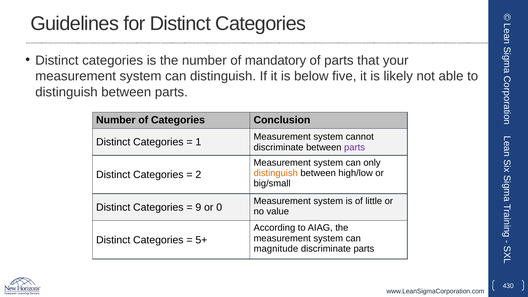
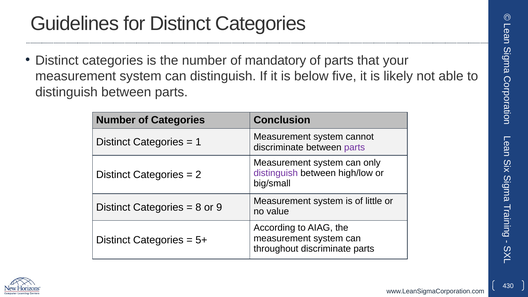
distinguish at (276, 173) colour: orange -> purple
9: 9 -> 8
0: 0 -> 9
magnitude: magnitude -> throughout
